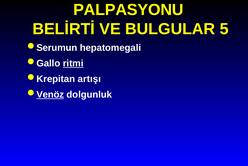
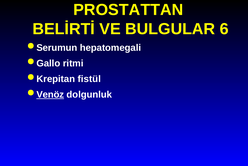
PALPASYONU: PALPASYONU -> PROSTATTAN
5: 5 -> 6
ritmi underline: present -> none
artışı: artışı -> fistül
